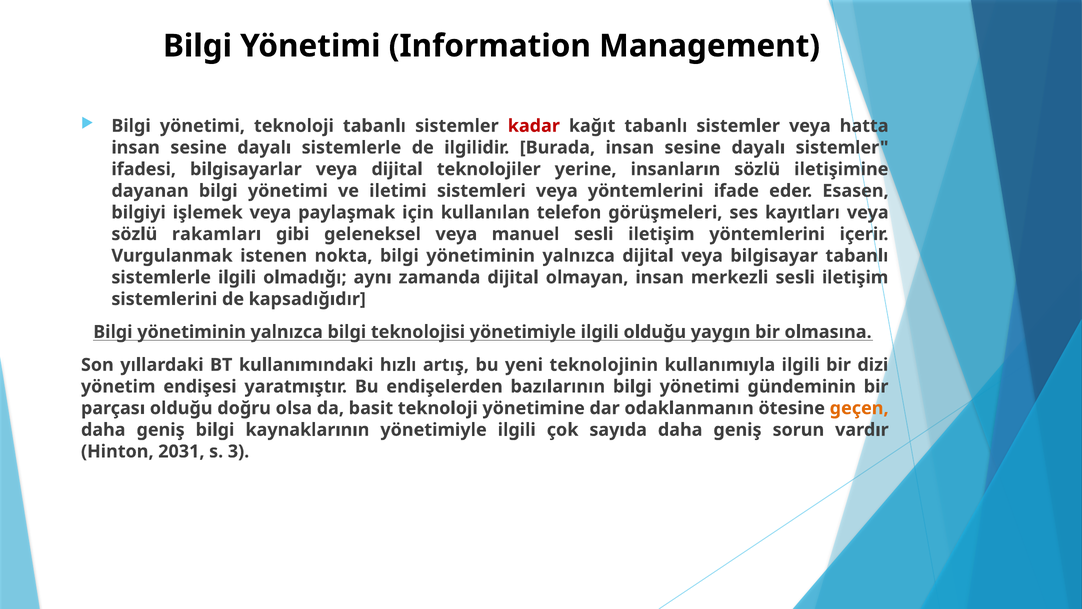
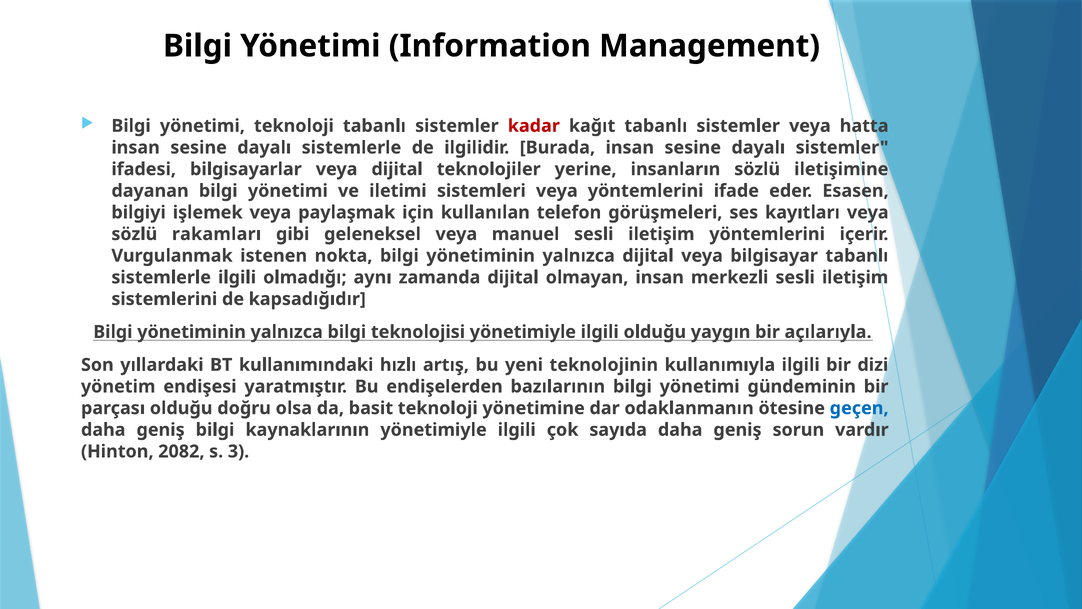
olmasına: olmasına -> açılarıyla
geçen colour: orange -> blue
2031: 2031 -> 2082
